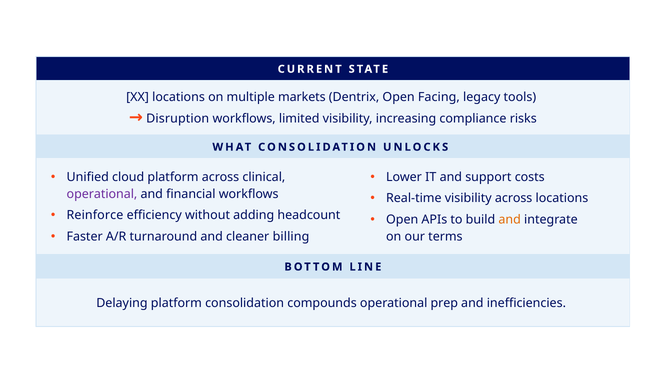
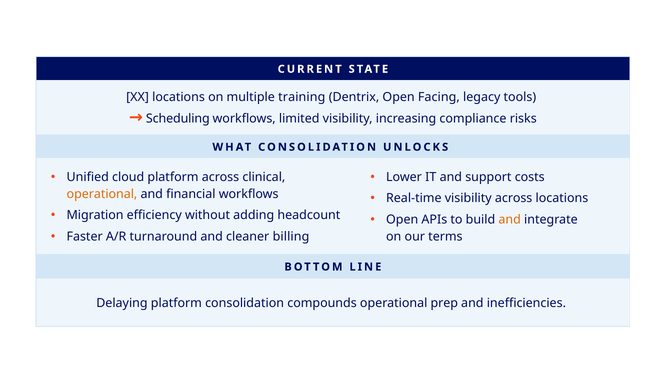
markets: markets -> training
Disruption: Disruption -> Scheduling
operational at (102, 194) colour: purple -> orange
Reinforce: Reinforce -> Migration
